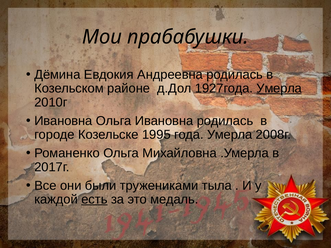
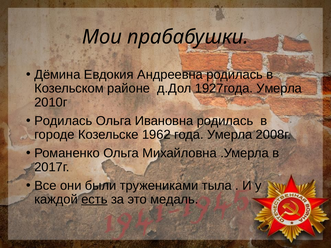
Умерла at (279, 89) underline: present -> none
Ивановна at (63, 121): Ивановна -> Родилась
1995: 1995 -> 1962
